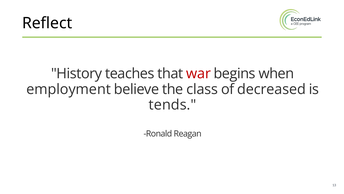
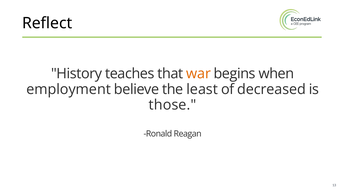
war colour: red -> orange
class: class -> least
tends: tends -> those
